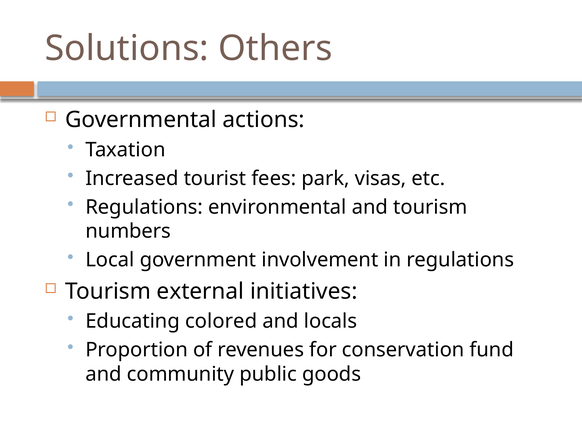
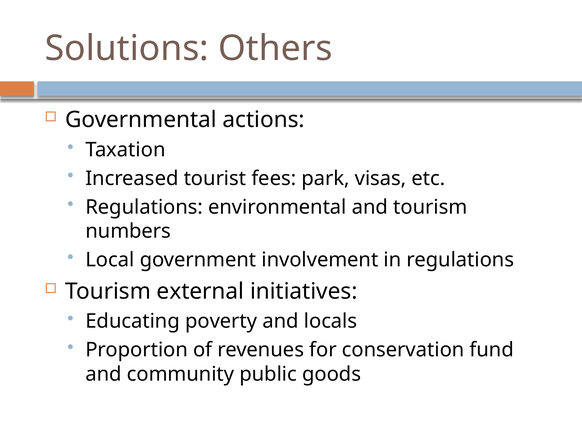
colored: colored -> poverty
